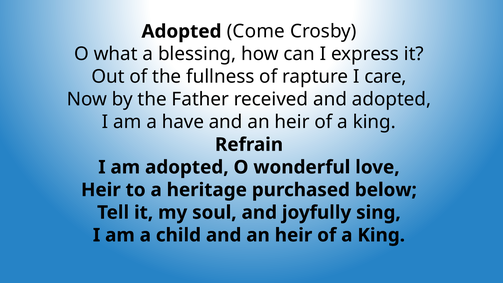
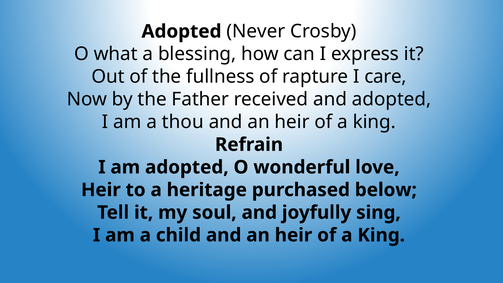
Come: Come -> Never
have: have -> thou
